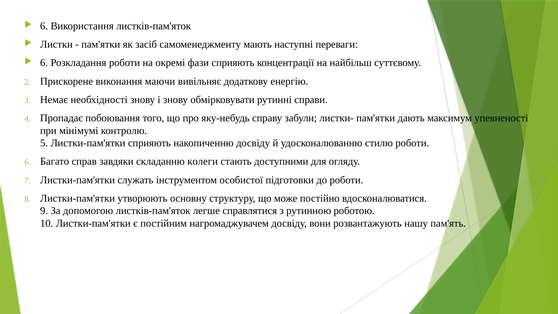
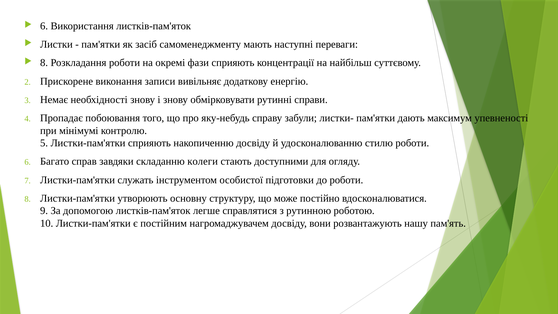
6 at (44, 63): 6 -> 8
маючи: маючи -> записи
